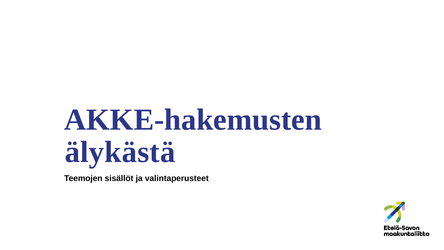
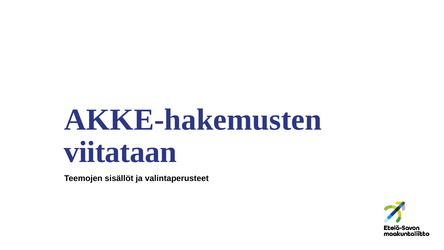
älykästä: älykästä -> viitataan
